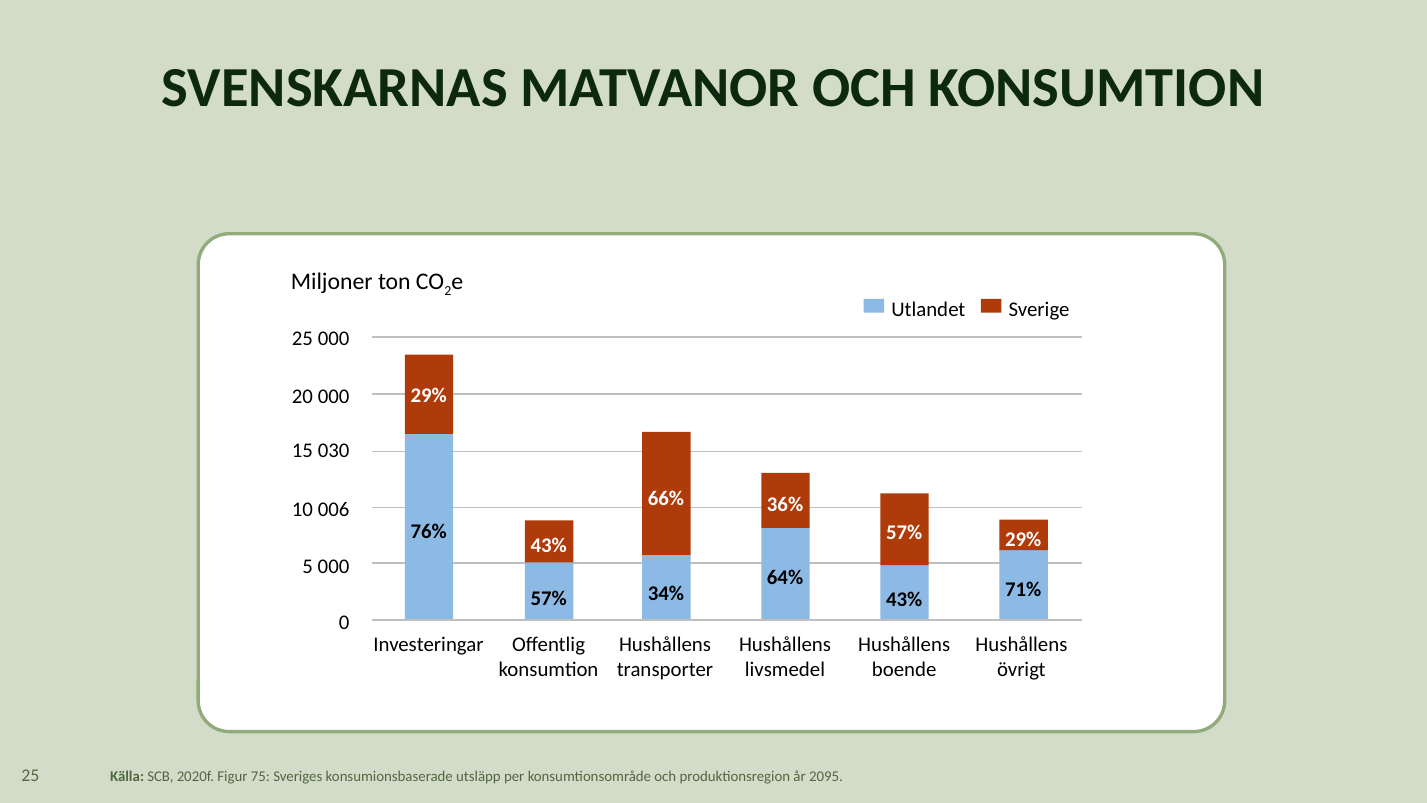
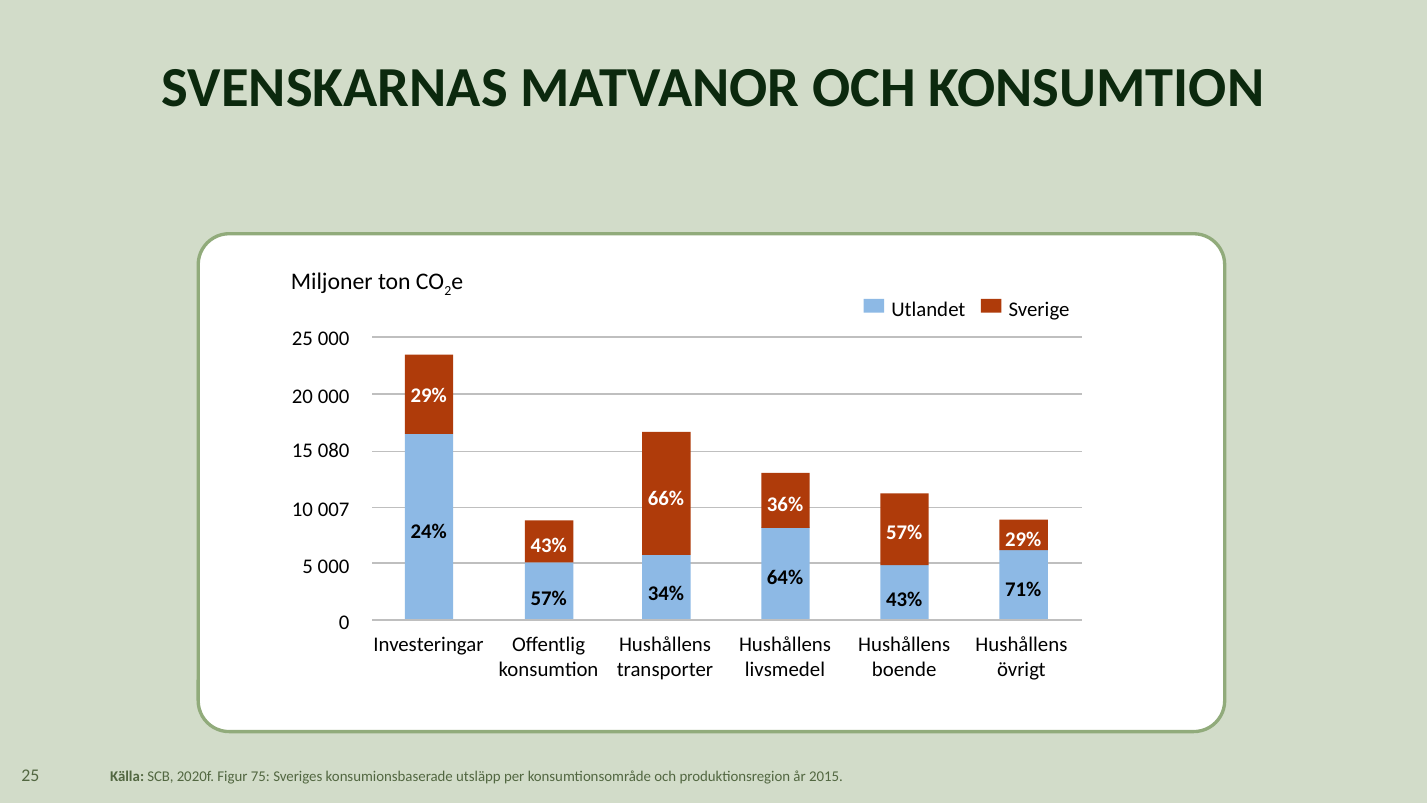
030: 030 -> 080
006: 006 -> 007
76%: 76% -> 24%
2095: 2095 -> 2015
